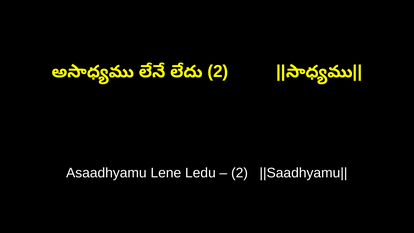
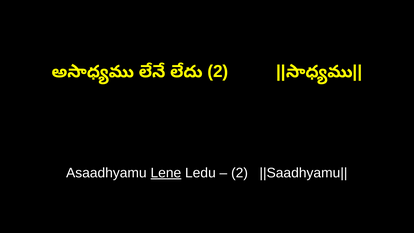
Lene underline: none -> present
